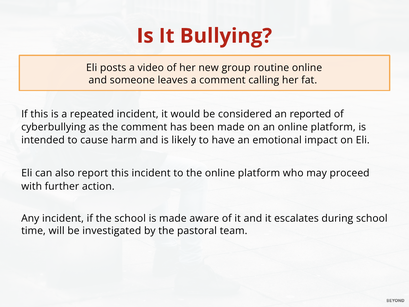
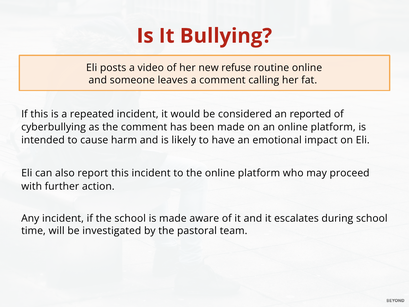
group: group -> refuse
